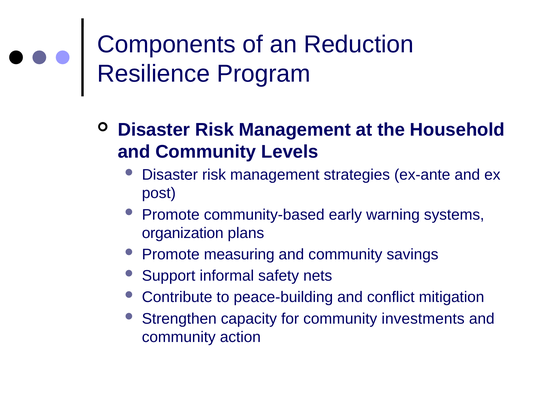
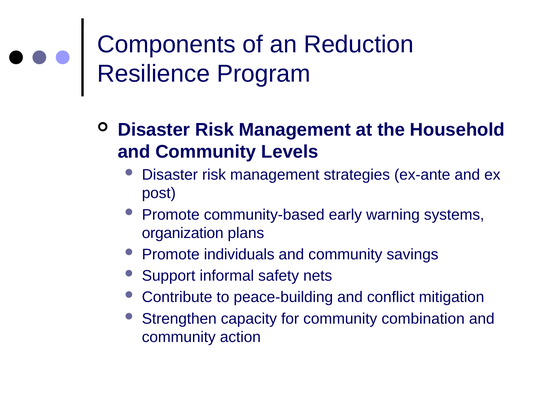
measuring: measuring -> individuals
investments: investments -> combination
